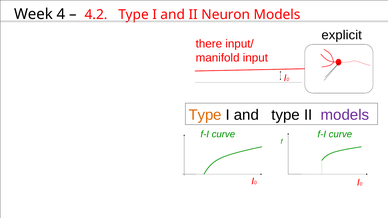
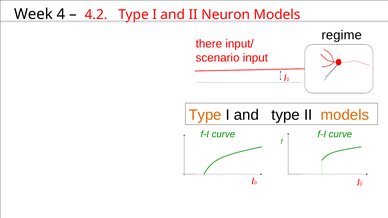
explicit: explicit -> regime
manifold: manifold -> scenario
models at (345, 115) colour: purple -> orange
